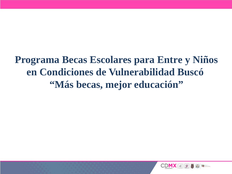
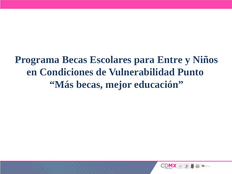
Buscó: Buscó -> Punto
